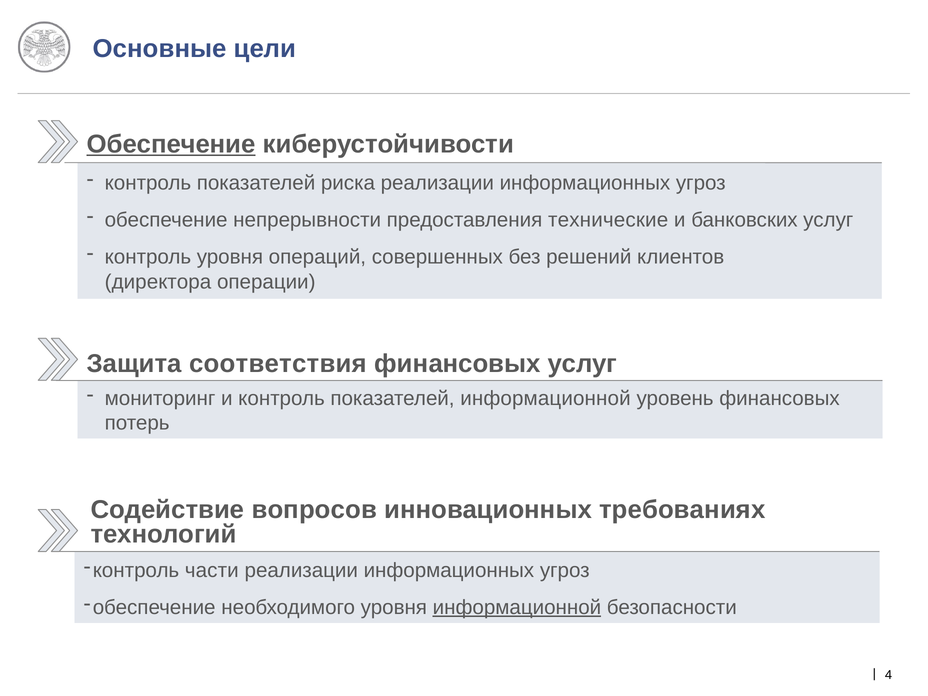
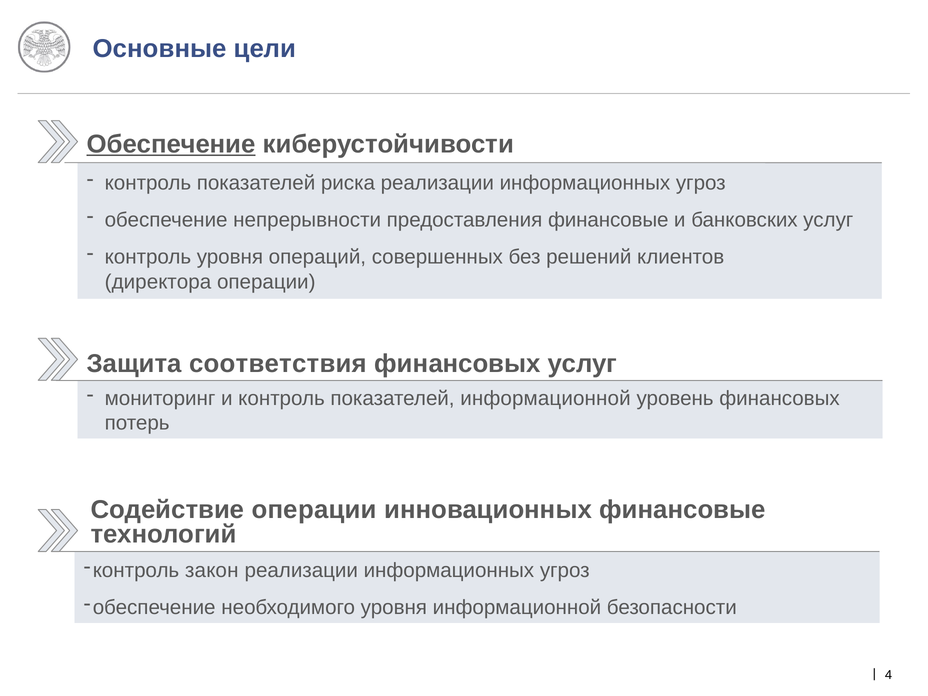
предоставления технические: технические -> финансовые
Содействие вопросов: вопросов -> операции
инновационных требованиях: требованиях -> финансовые
части: части -> закон
информационной at (517, 608) underline: present -> none
